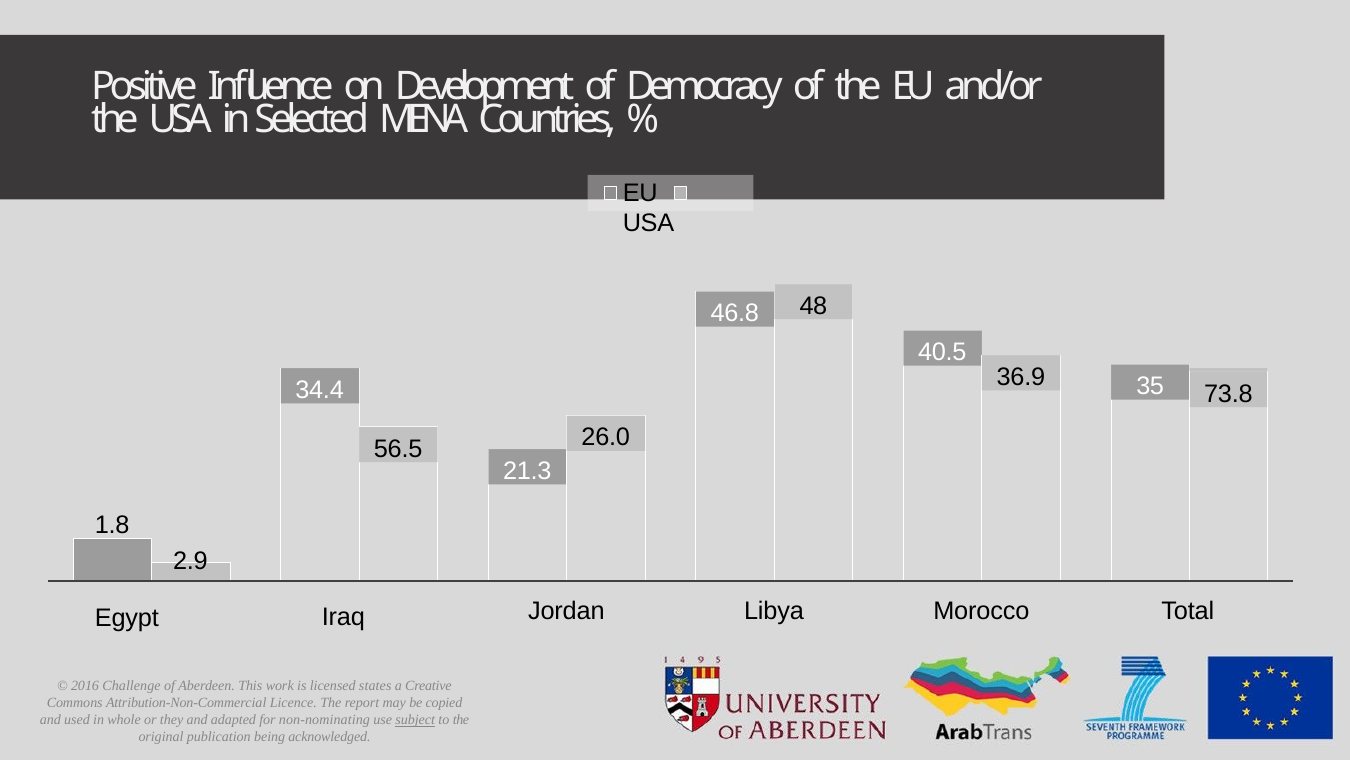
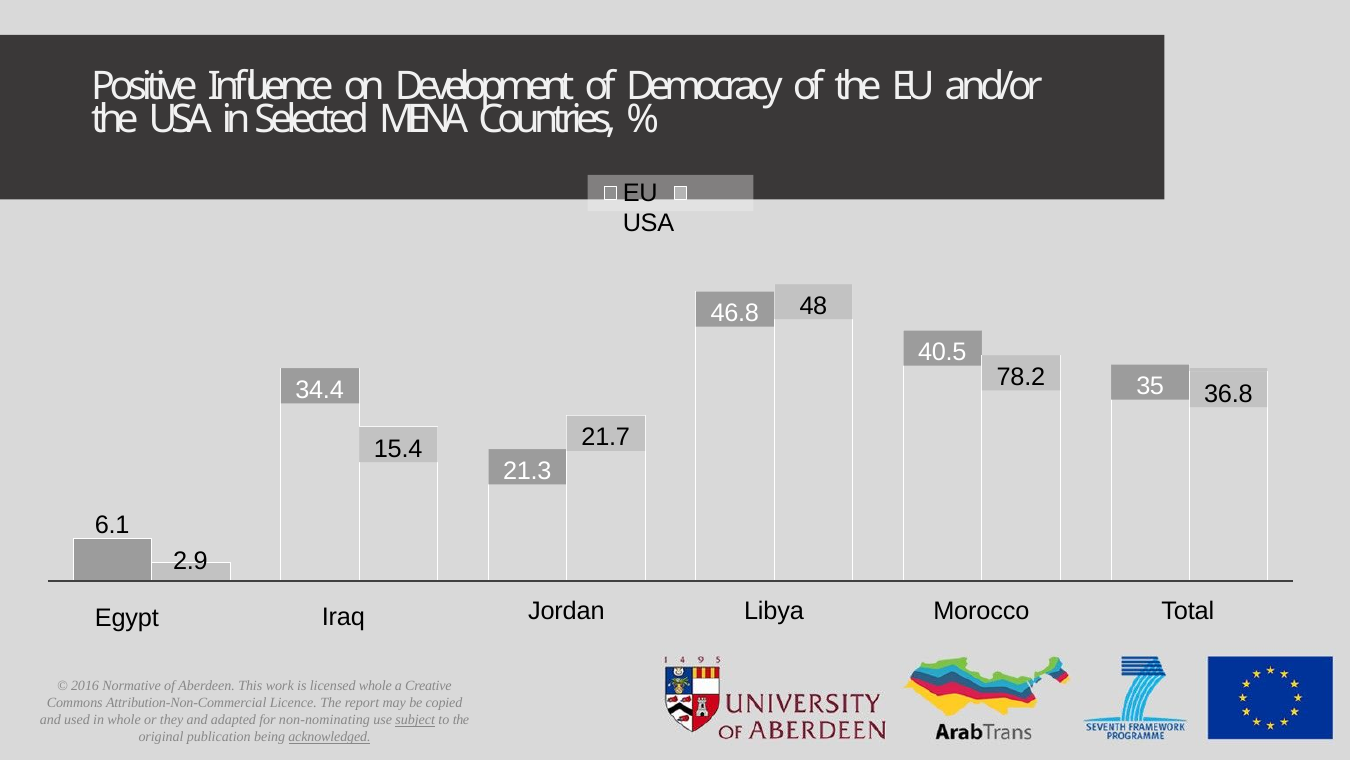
36.9: 36.9 -> 78.2
73.8: 73.8 -> 36.8
26.0: 26.0 -> 21.7
56.5: 56.5 -> 15.4
1.8: 1.8 -> 6.1
Challenge: Challenge -> Normative
licensed states: states -> whole
acknowledged underline: none -> present
